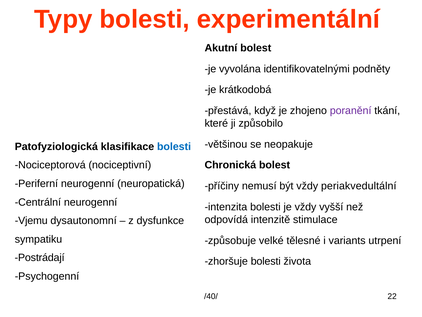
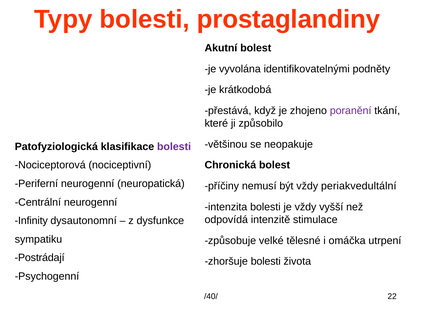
experimentální: experimentální -> prostaglandiny
bolesti at (174, 146) colour: blue -> purple
Vjemu: Vjemu -> Infinity
variants: variants -> omáčka
